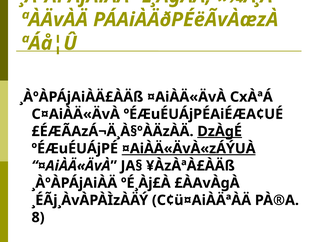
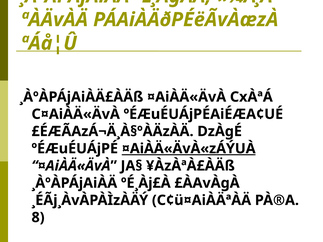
DzÀgÉ underline: present -> none
